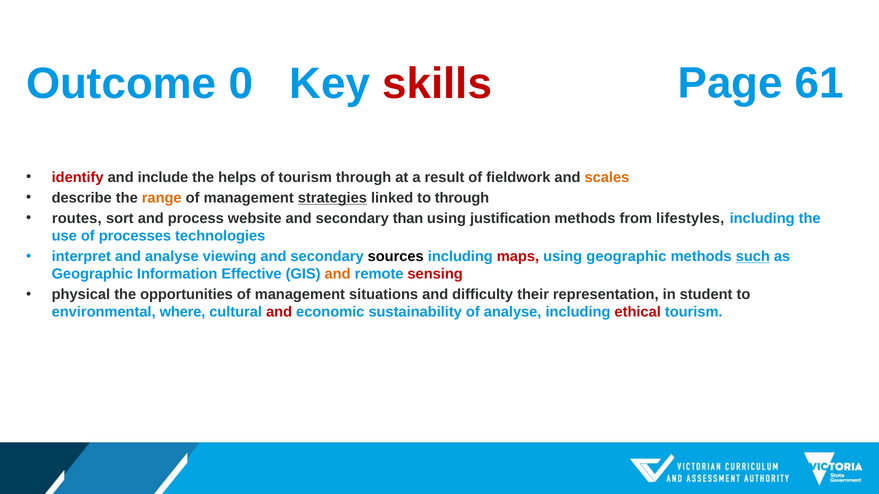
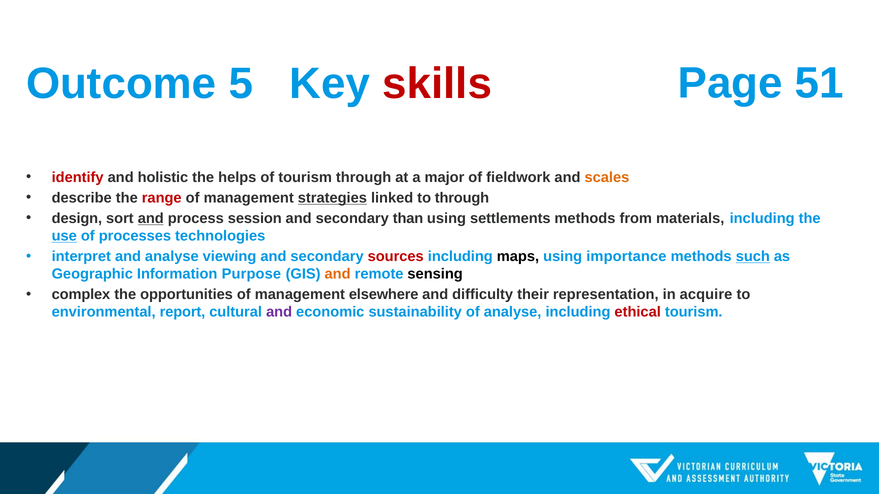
61: 61 -> 51
0: 0 -> 5
include: include -> holistic
result: result -> major
range colour: orange -> red
routes: routes -> design
and at (151, 219) underline: none -> present
website: website -> session
justification: justification -> settlements
lifestyles: lifestyles -> materials
use underline: none -> present
sources colour: black -> red
maps colour: red -> black
using geographic: geographic -> importance
Effective: Effective -> Purpose
sensing colour: red -> black
physical: physical -> complex
situations: situations -> elsewhere
student: student -> acquire
where: where -> report
and at (279, 312) colour: red -> purple
